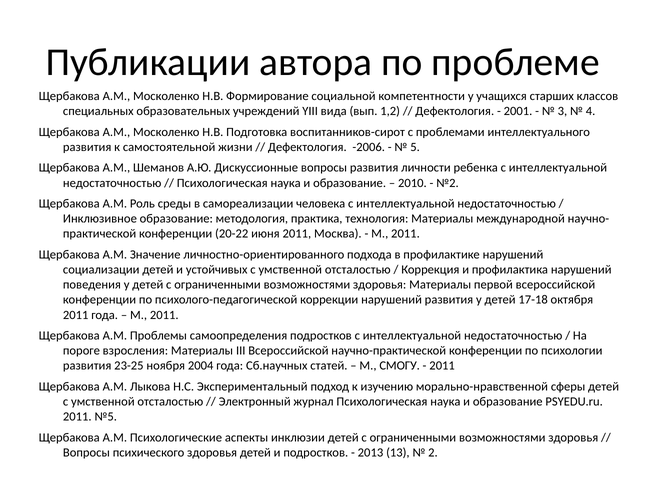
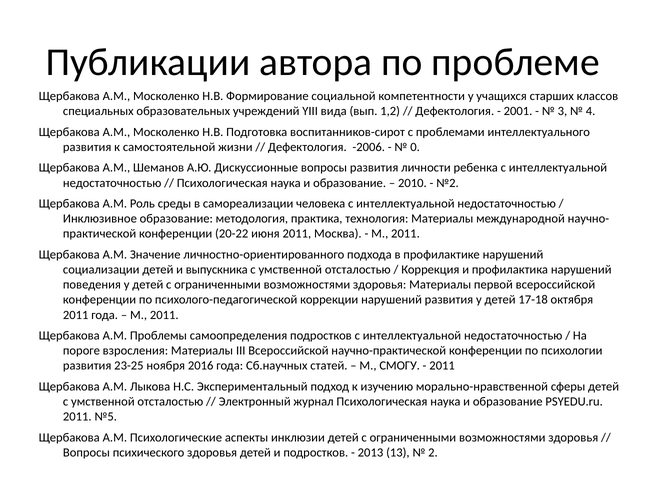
5: 5 -> 0
устойчивых: устойчивых -> выпускника
2004: 2004 -> 2016
